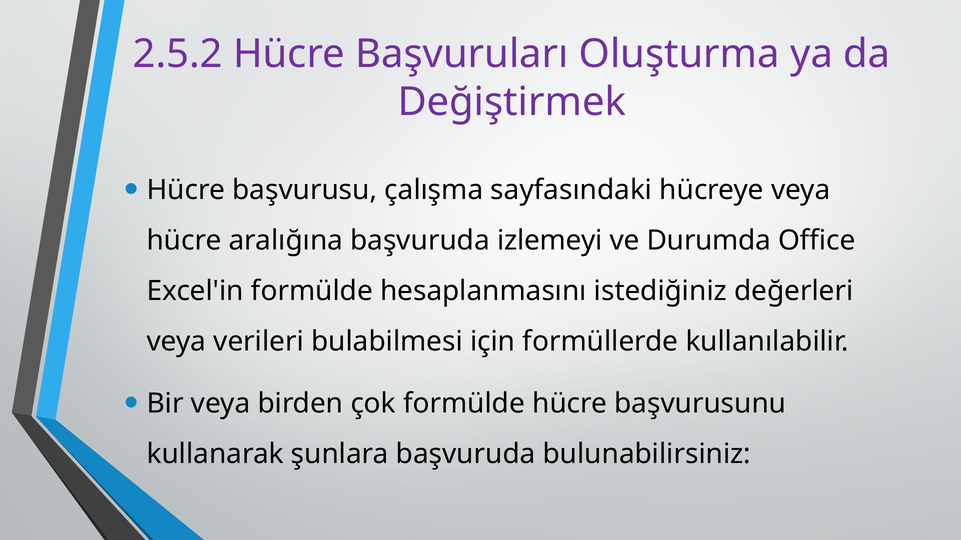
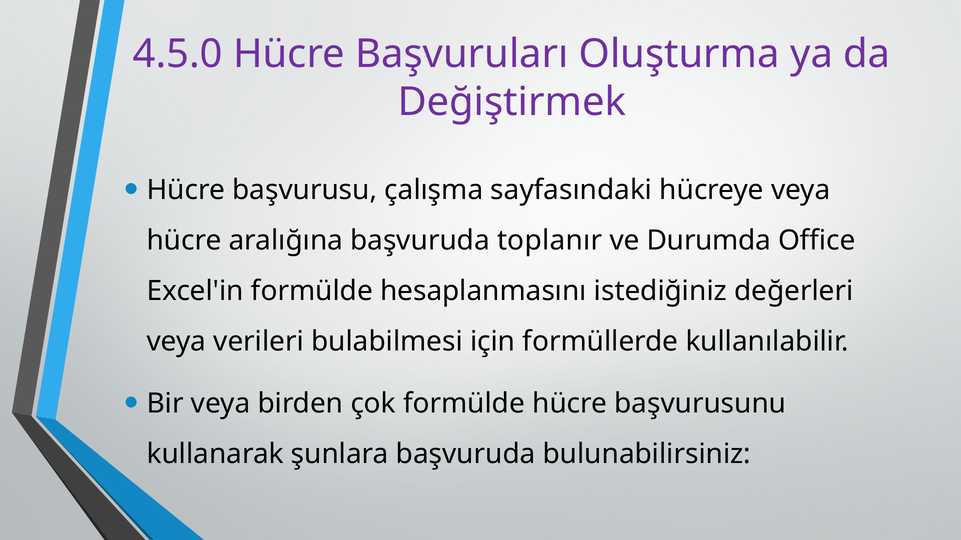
2.5.2: 2.5.2 -> 4.5.0
izlemeyi: izlemeyi -> toplanır
